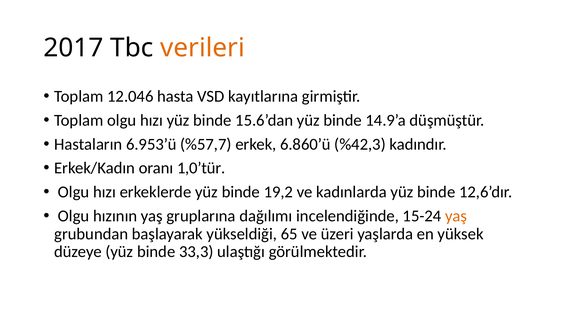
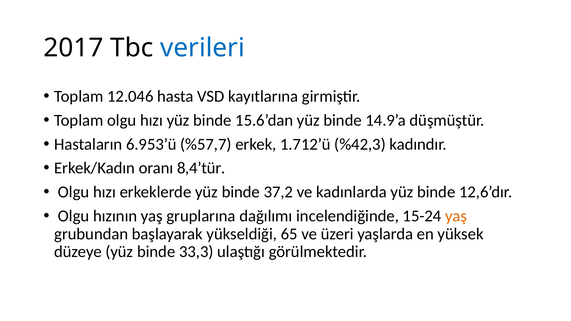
verileri colour: orange -> blue
6.860’ü: 6.860’ü -> 1.712’ü
1,0’tür: 1,0’tür -> 8,4’tür
19,2: 19,2 -> 37,2
